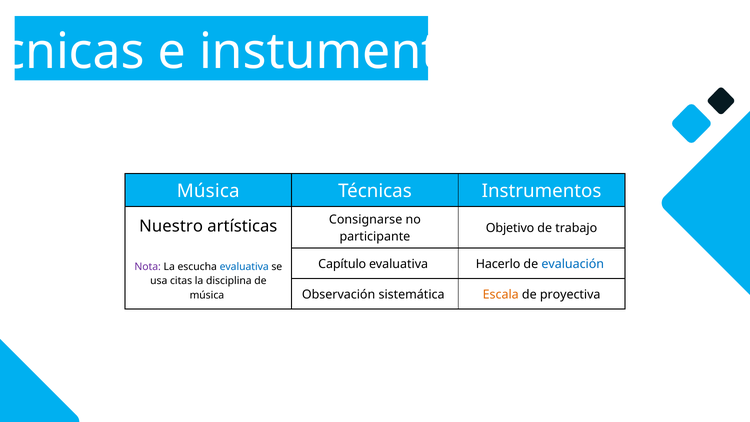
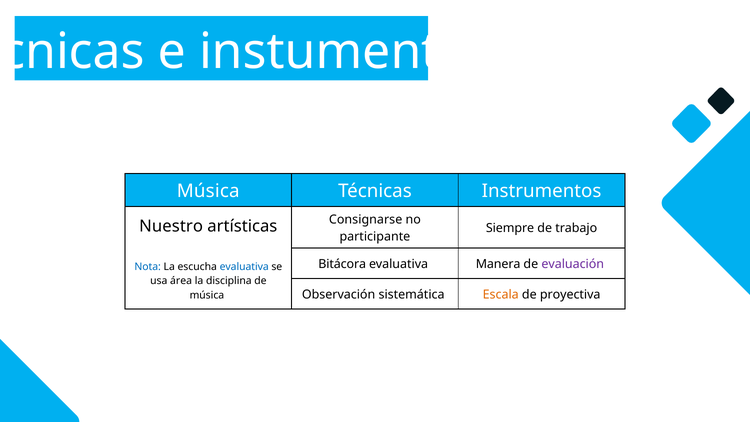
Objetivo: Objetivo -> Siempre
Capítulo: Capítulo -> Bitácora
Hacerlo: Hacerlo -> Manera
evaluación colour: blue -> purple
Nota colour: purple -> blue
citas: citas -> área
